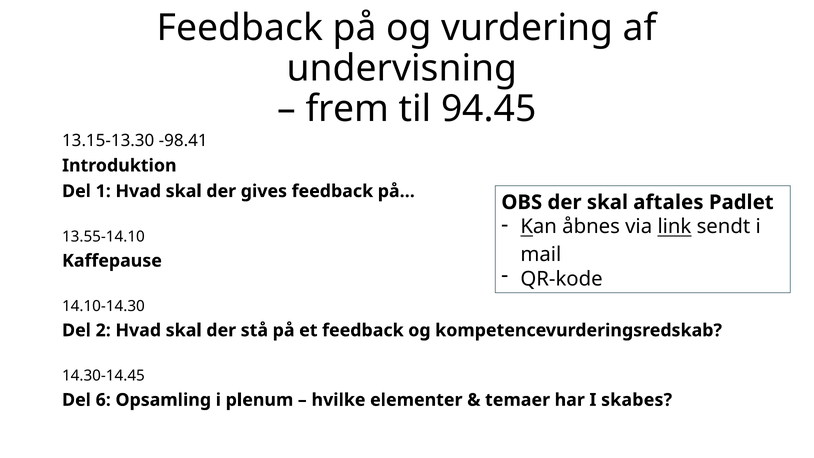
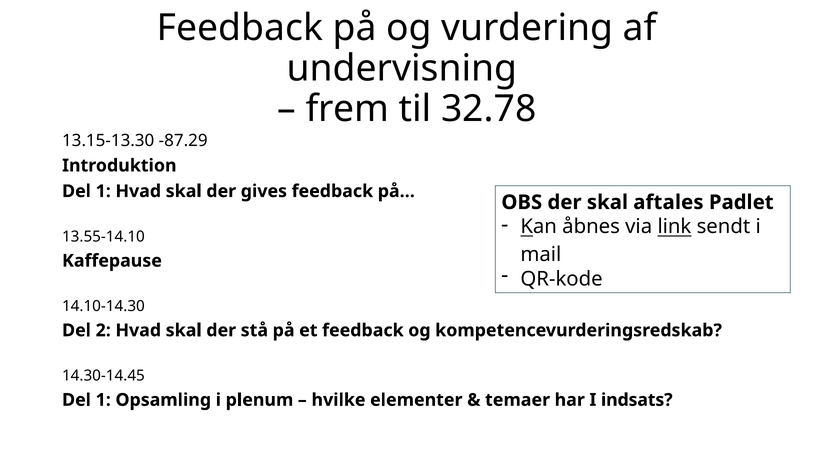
94.45: 94.45 -> 32.78
-98.41: -98.41 -> -87.29
6 at (103, 400): 6 -> 1
skabes: skabes -> indsats
